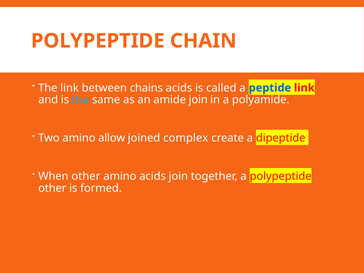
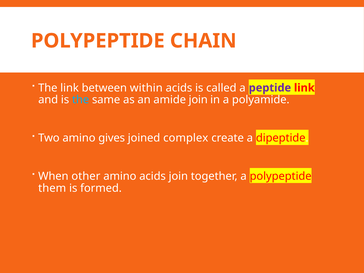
chains: chains -> within
peptide colour: blue -> purple
allow: allow -> gives
other at (52, 188): other -> them
